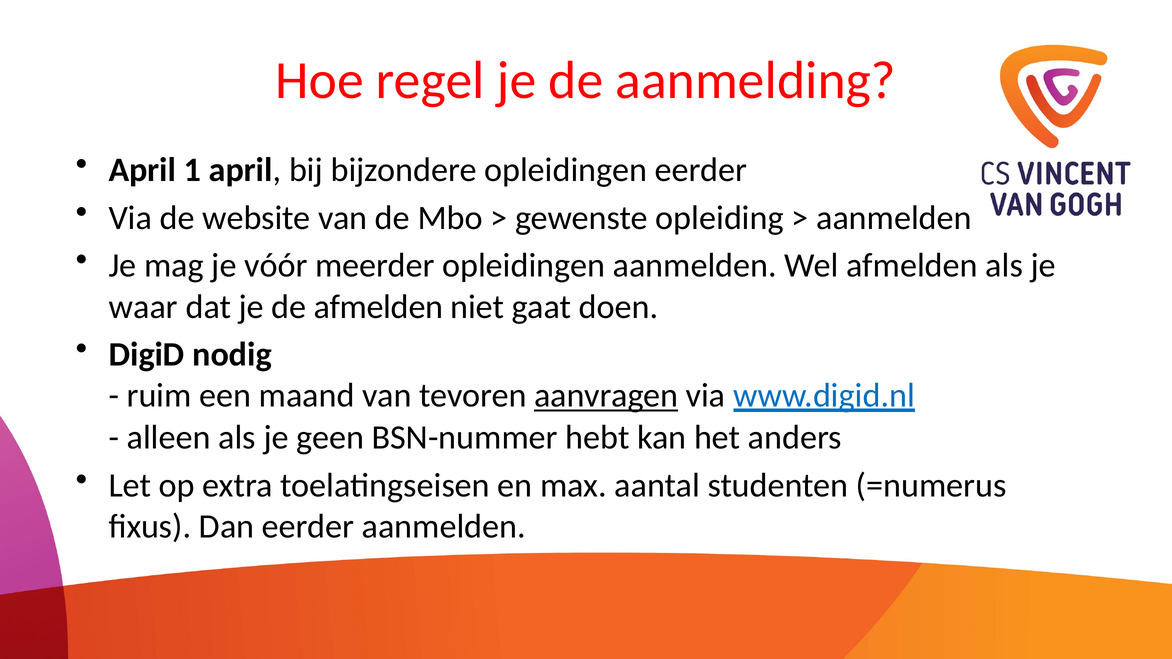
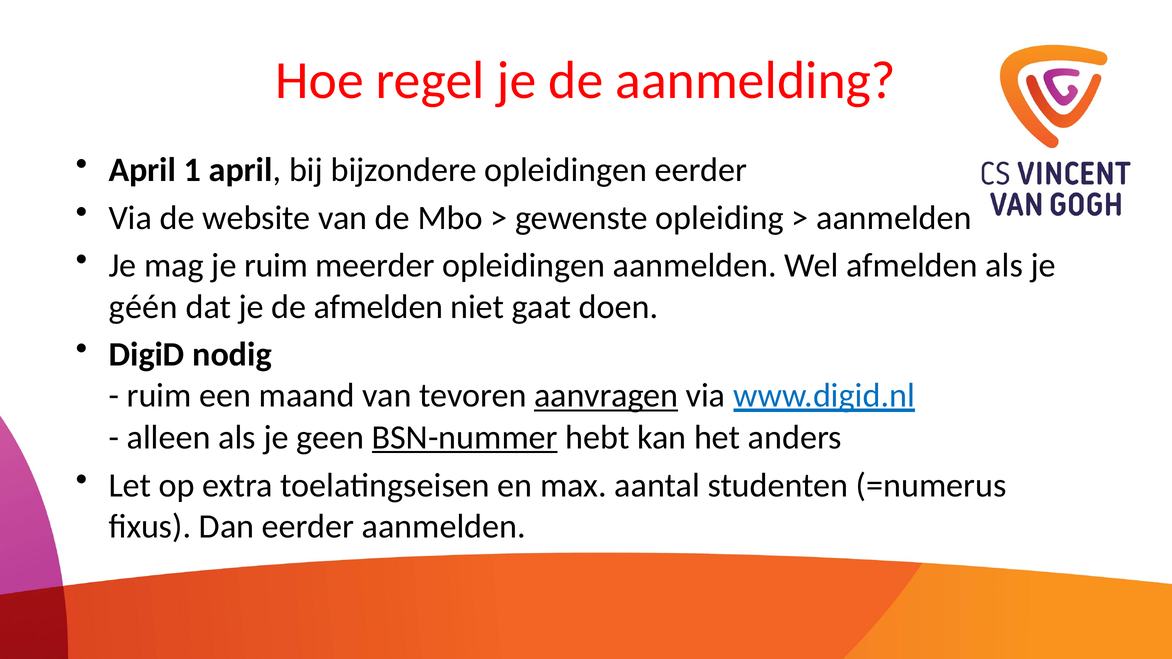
je vóór: vóór -> ruim
waar: waar -> géén
BSN-nummer underline: none -> present
